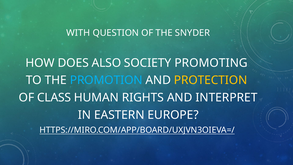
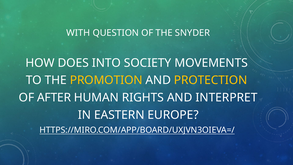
ALSO: ALSO -> INTO
PROMOTING: PROMOTING -> MOVEMENTS
PROMOTION colour: light blue -> yellow
CLASS: CLASS -> AFTER
